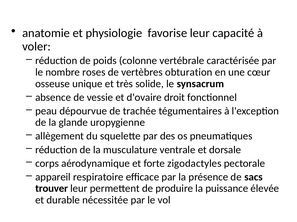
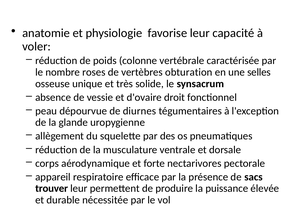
cœur: cœur -> selles
trachée: trachée -> diurnes
zigodactyles: zigodactyles -> nectarivores
